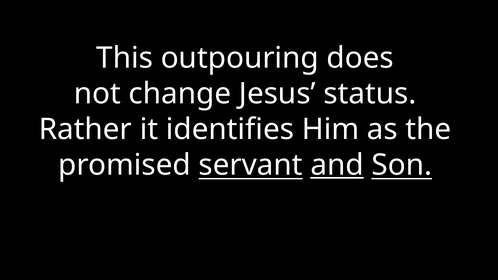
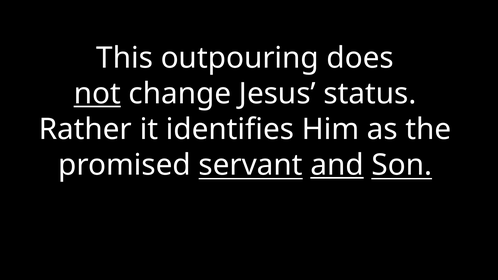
not underline: none -> present
